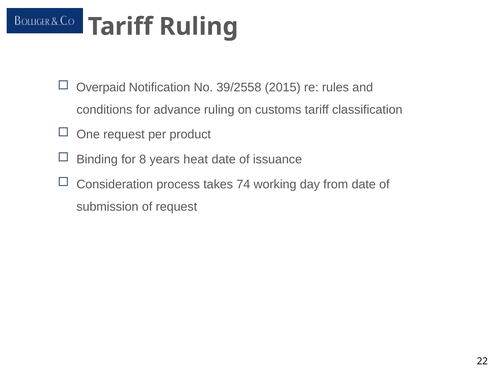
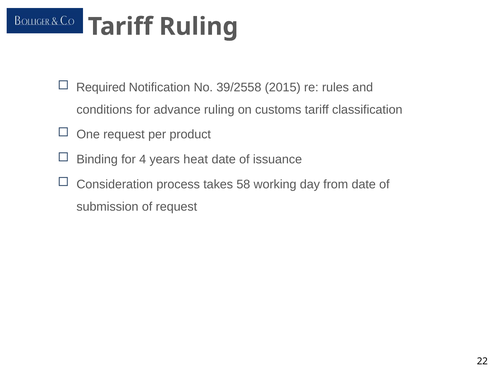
Overpaid: Overpaid -> Required
8: 8 -> 4
74: 74 -> 58
